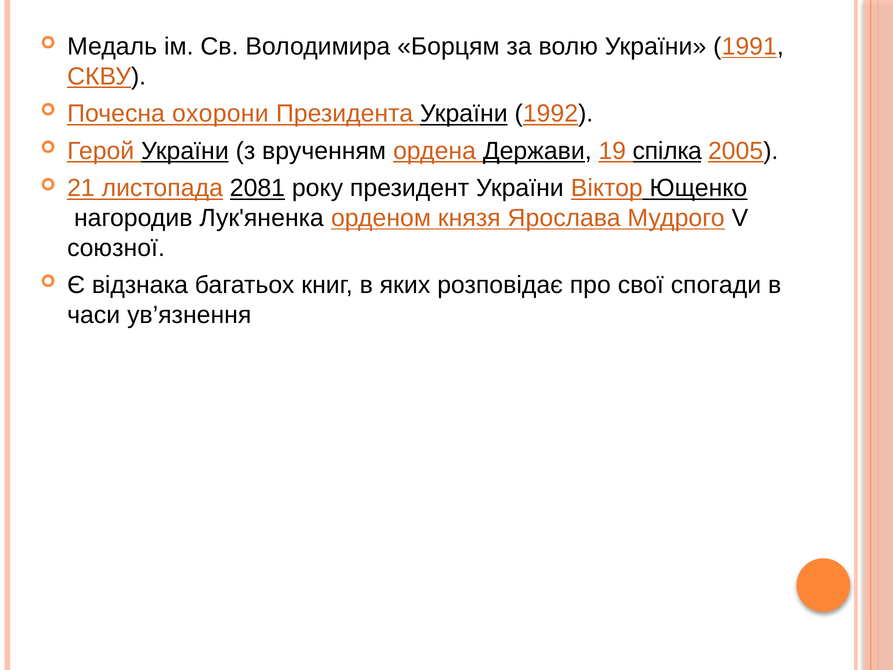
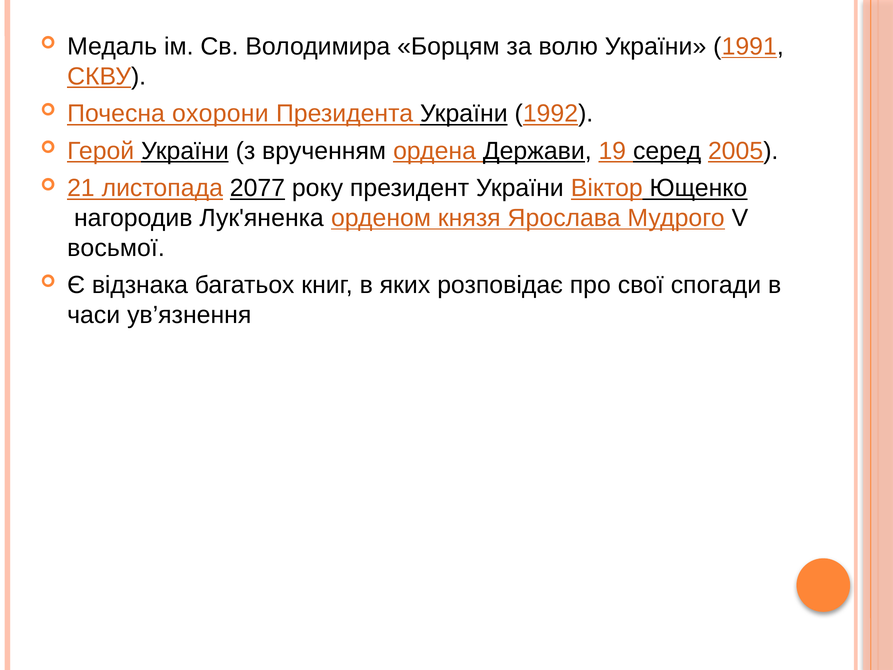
спілка: спілка -> серед
2081: 2081 -> 2077
союзної: союзної -> восьмої
